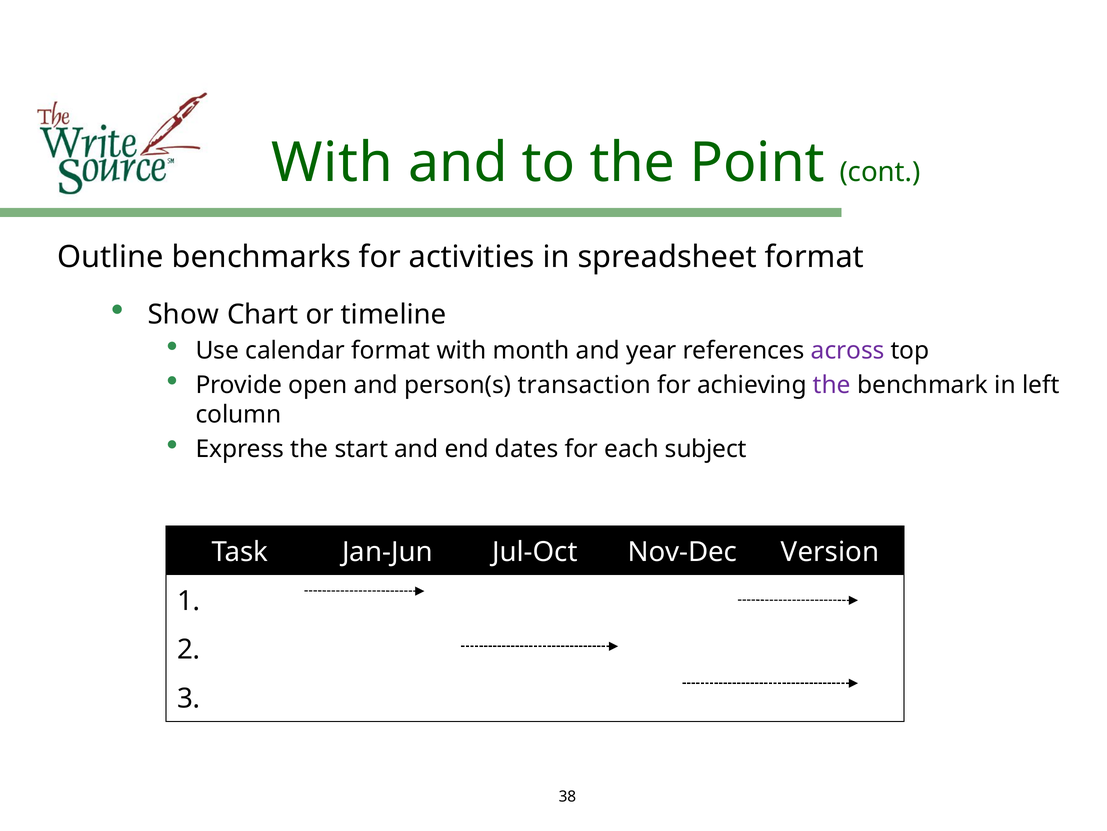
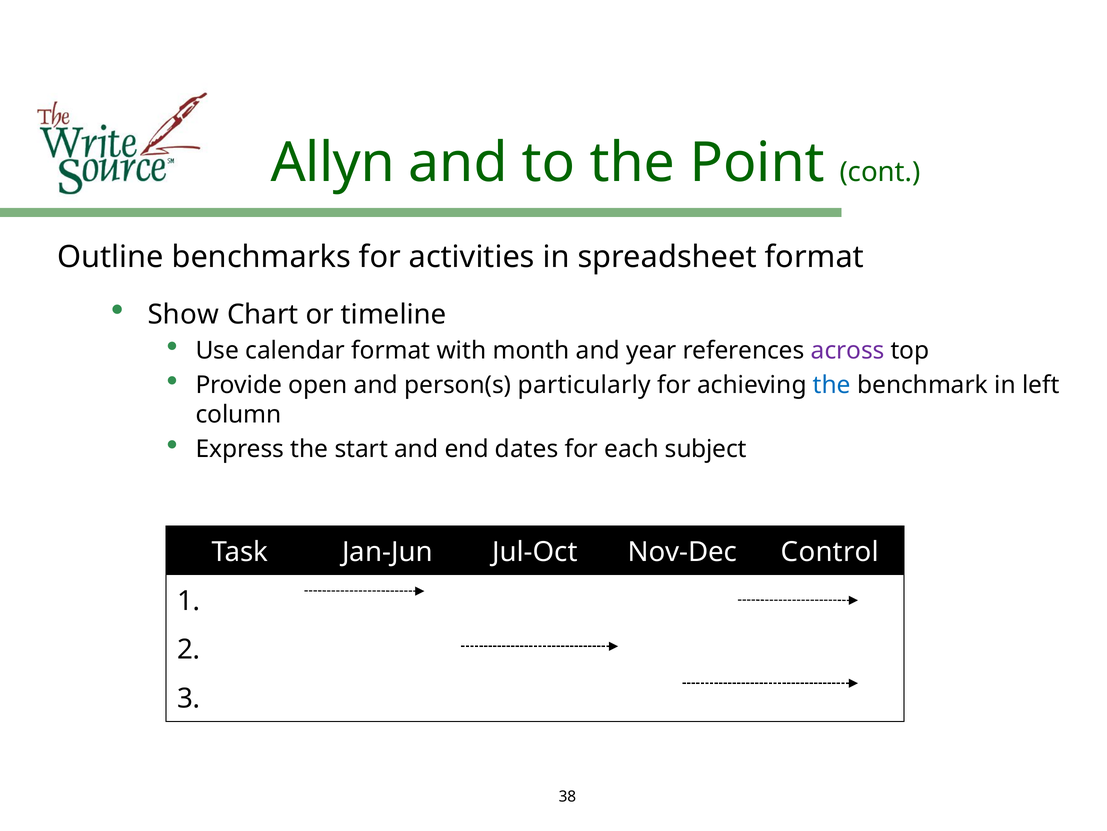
With at (332, 163): With -> Allyn
transaction: transaction -> particularly
the at (832, 385) colour: purple -> blue
Version: Version -> Control
